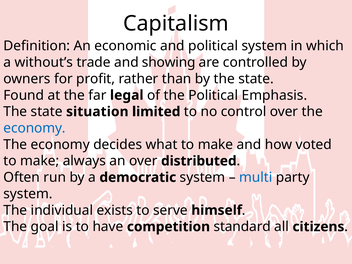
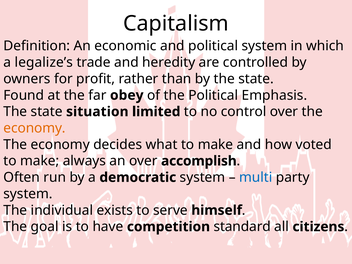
without’s: without’s -> legalize’s
showing: showing -> heredity
legal: legal -> obey
economy at (35, 128) colour: blue -> orange
distributed: distributed -> accomplish
